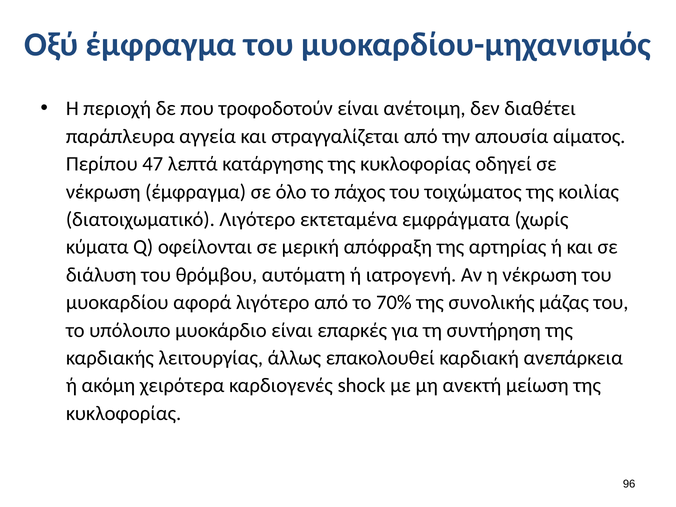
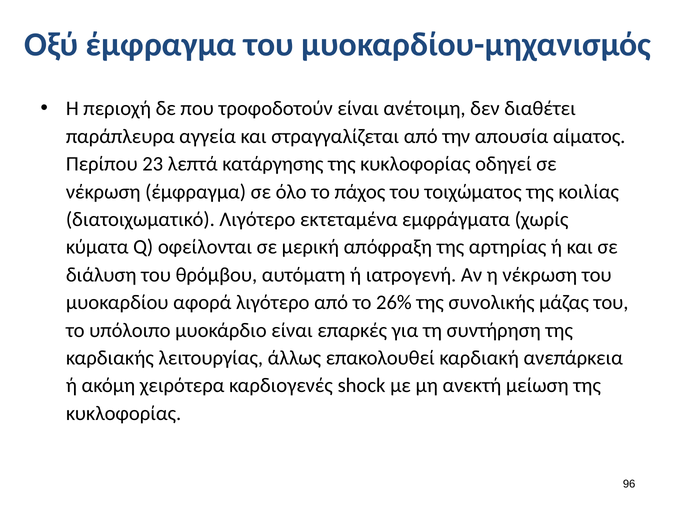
47: 47 -> 23
70%: 70% -> 26%
